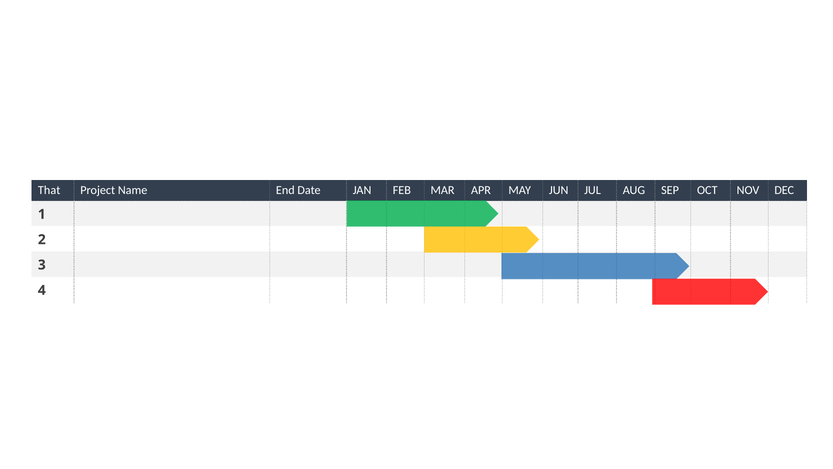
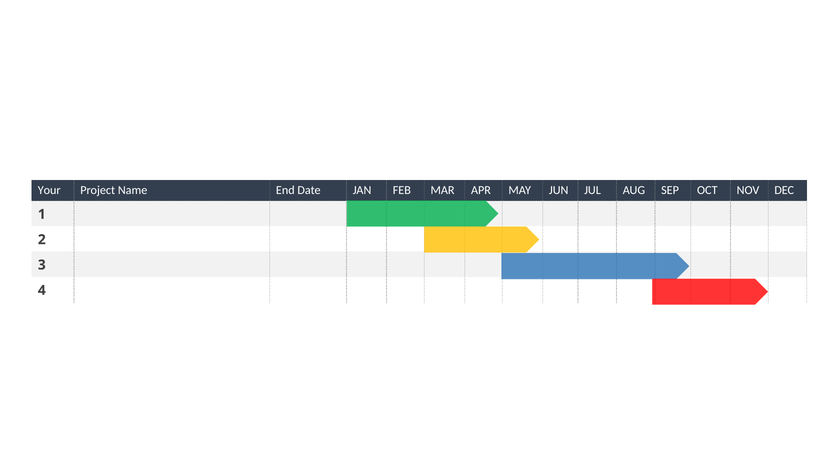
That: That -> Your
